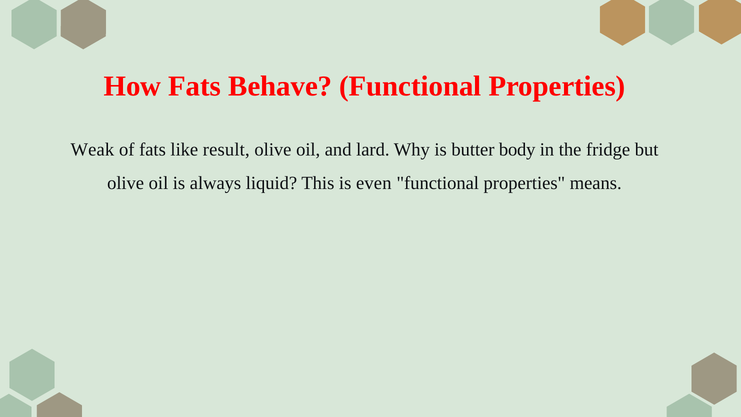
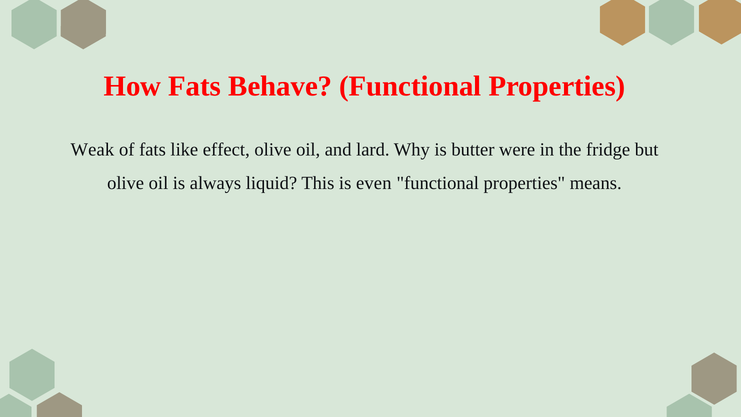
result: result -> effect
body: body -> were
